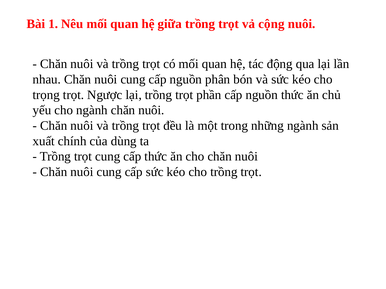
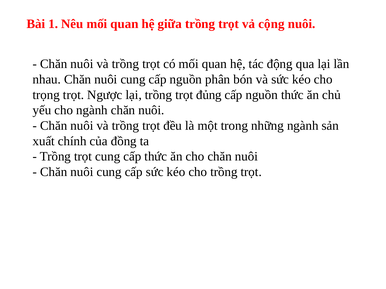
phần: phần -> đủng
dùng: dùng -> đồng
